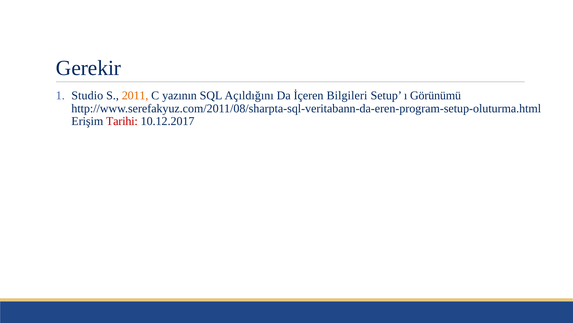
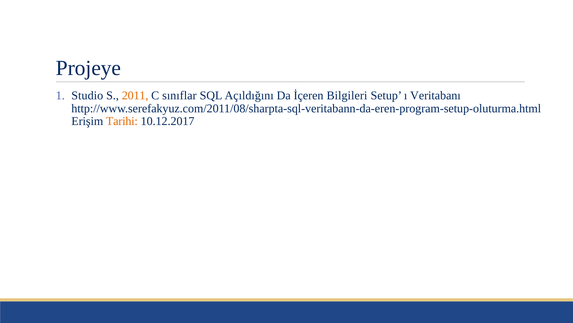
Gerekir: Gerekir -> Projeye
yazının: yazının -> sınıflar
Görünümü: Görünümü -> Veritabanı
Tarihi colour: red -> orange
